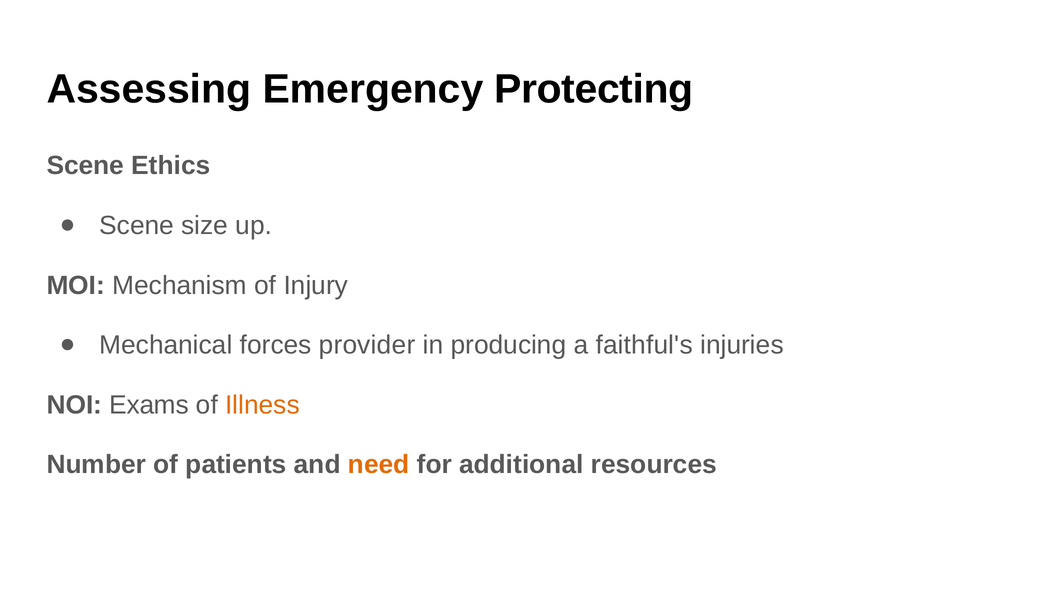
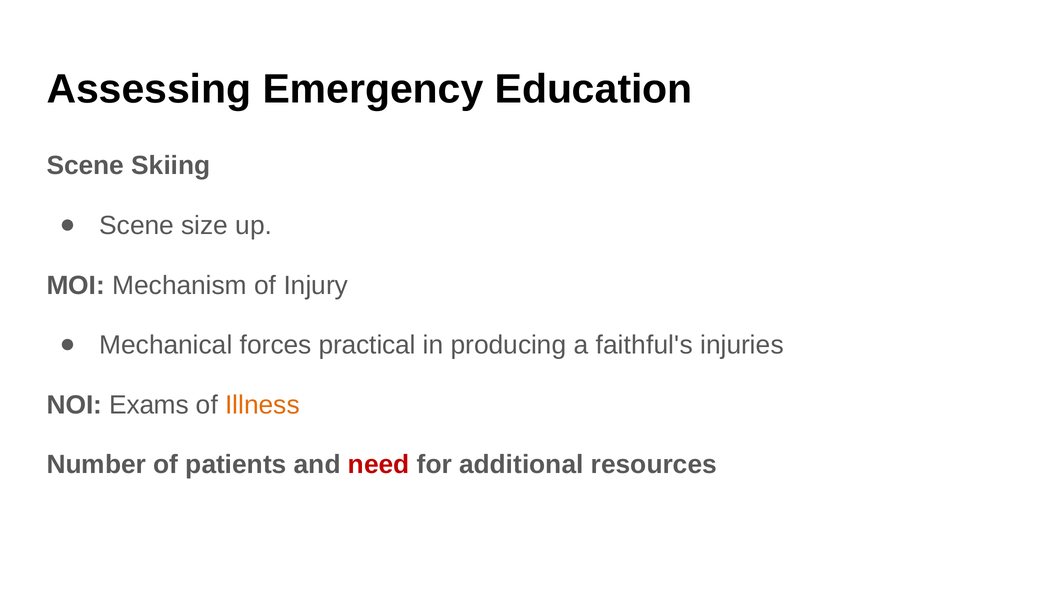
Protecting: Protecting -> Education
Ethics: Ethics -> Skiing
provider: provider -> practical
need colour: orange -> red
